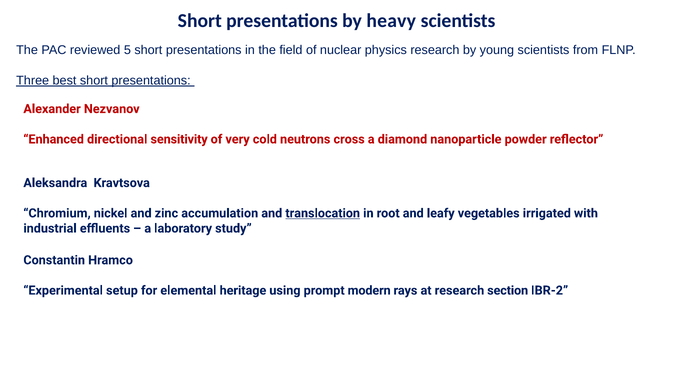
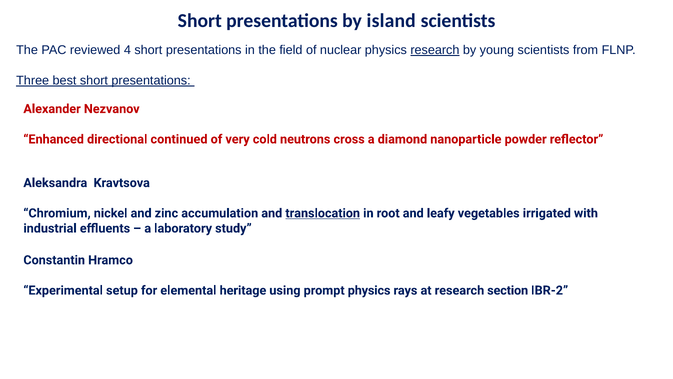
heavy: heavy -> island
5: 5 -> 4
research at (435, 50) underline: none -> present
sensitivity: sensitivity -> continued
prompt modern: modern -> physics
